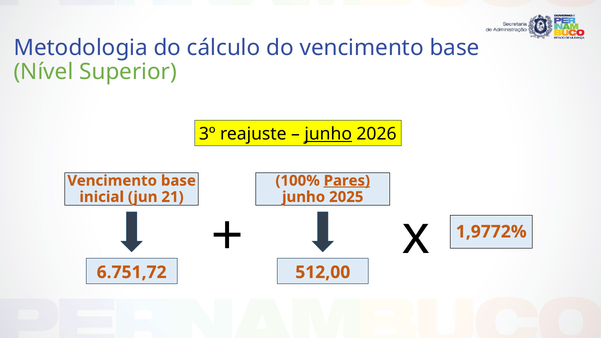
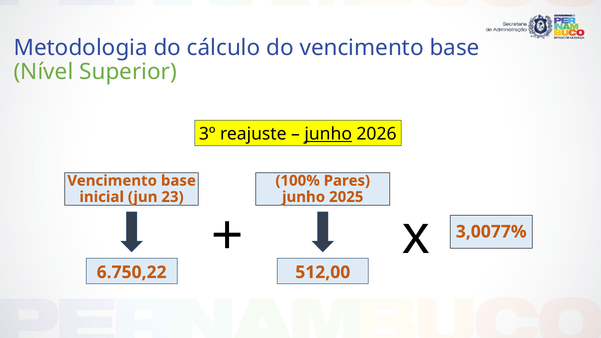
Pares underline: present -> none
21: 21 -> 23
1,9772%: 1,9772% -> 3,0077%
6.751,72: 6.751,72 -> 6.750,22
